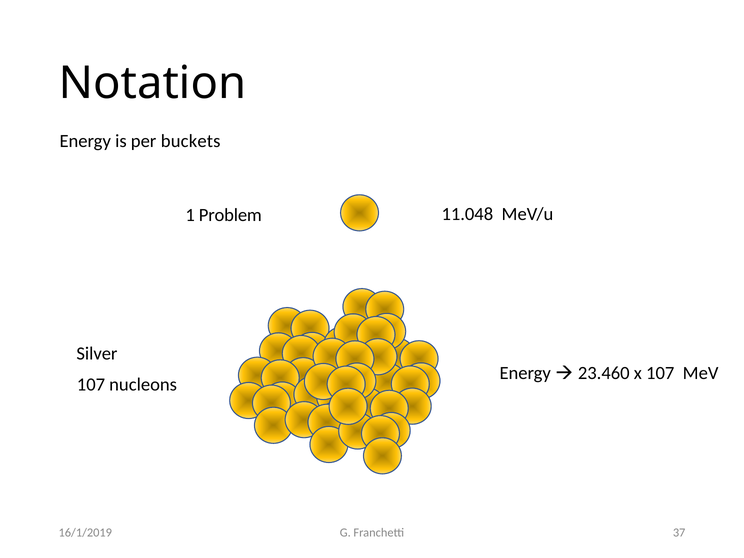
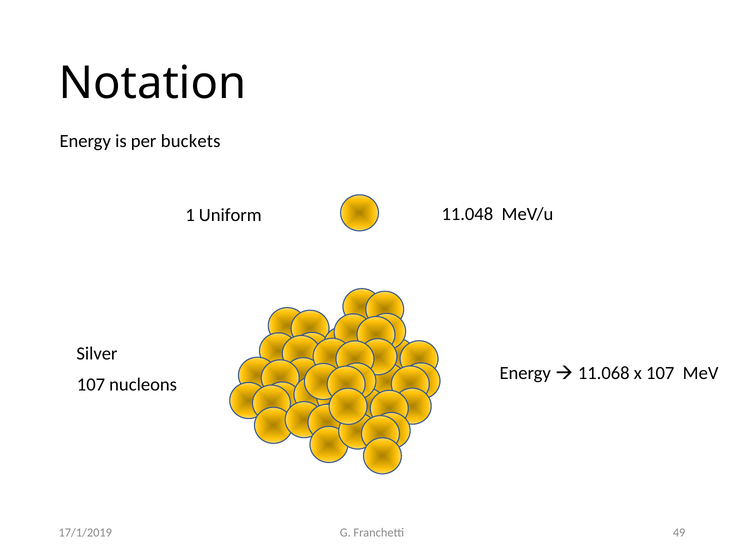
Problem: Problem -> Uniform
23.460: 23.460 -> 11.068
37: 37 -> 49
16/1/2019: 16/1/2019 -> 17/1/2019
